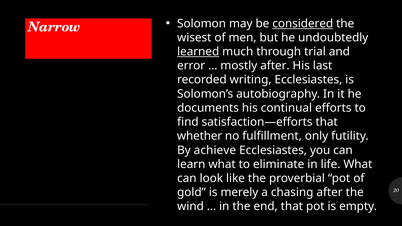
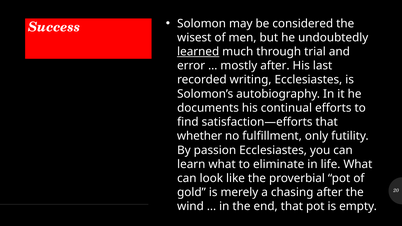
Narrow: Narrow -> Success
considered underline: present -> none
achieve: achieve -> passion
